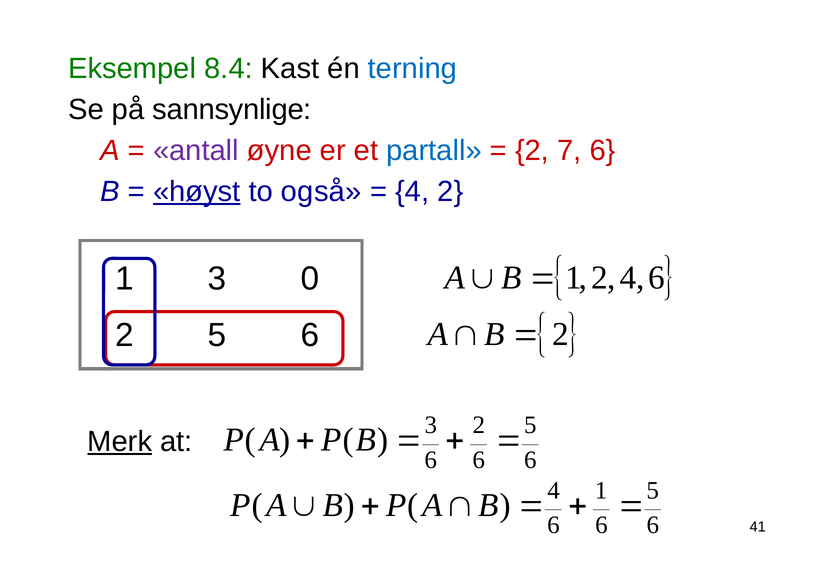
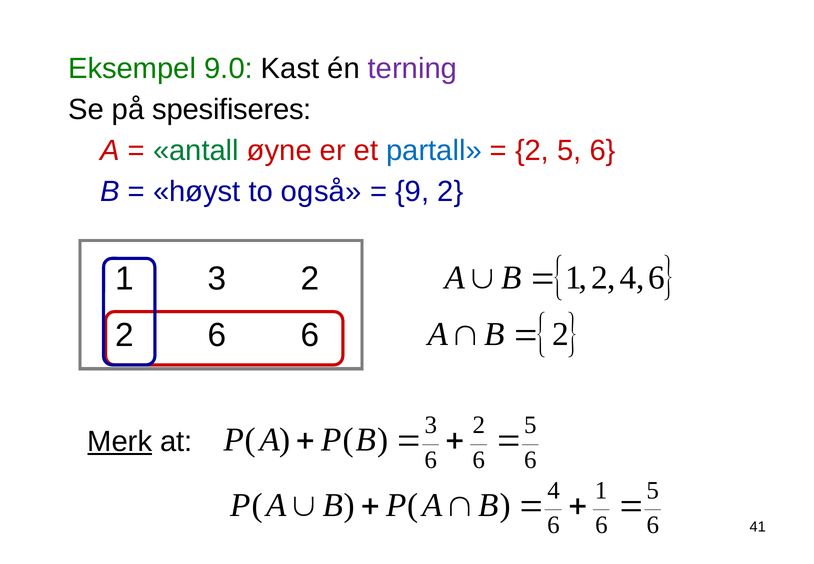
8.4: 8.4 -> 9.0
terning colour: blue -> purple
sannsynlige: sannsynlige -> spesifiseres
antall colour: purple -> green
7 at (569, 150): 7 -> 5
høyst underline: present -> none
4 at (412, 191): 4 -> 9
1 3 0: 0 -> 2
5 at (217, 335): 5 -> 6
